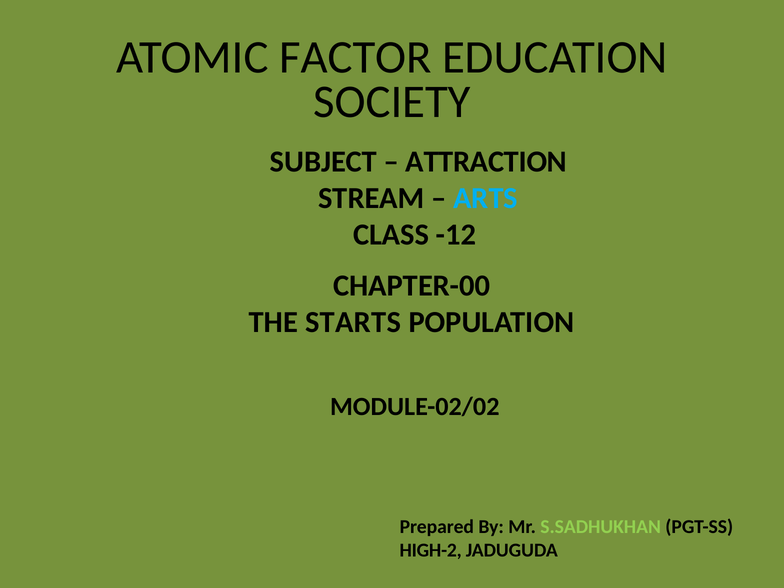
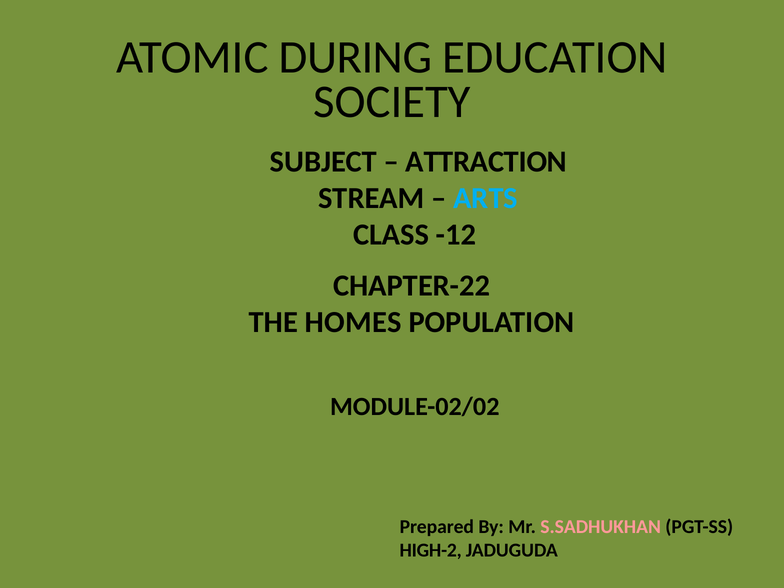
FACTOR: FACTOR -> DURING
CHAPTER-00: CHAPTER-00 -> CHAPTER-22
STARTS: STARTS -> HOMES
S.SADHUKHAN colour: light green -> pink
